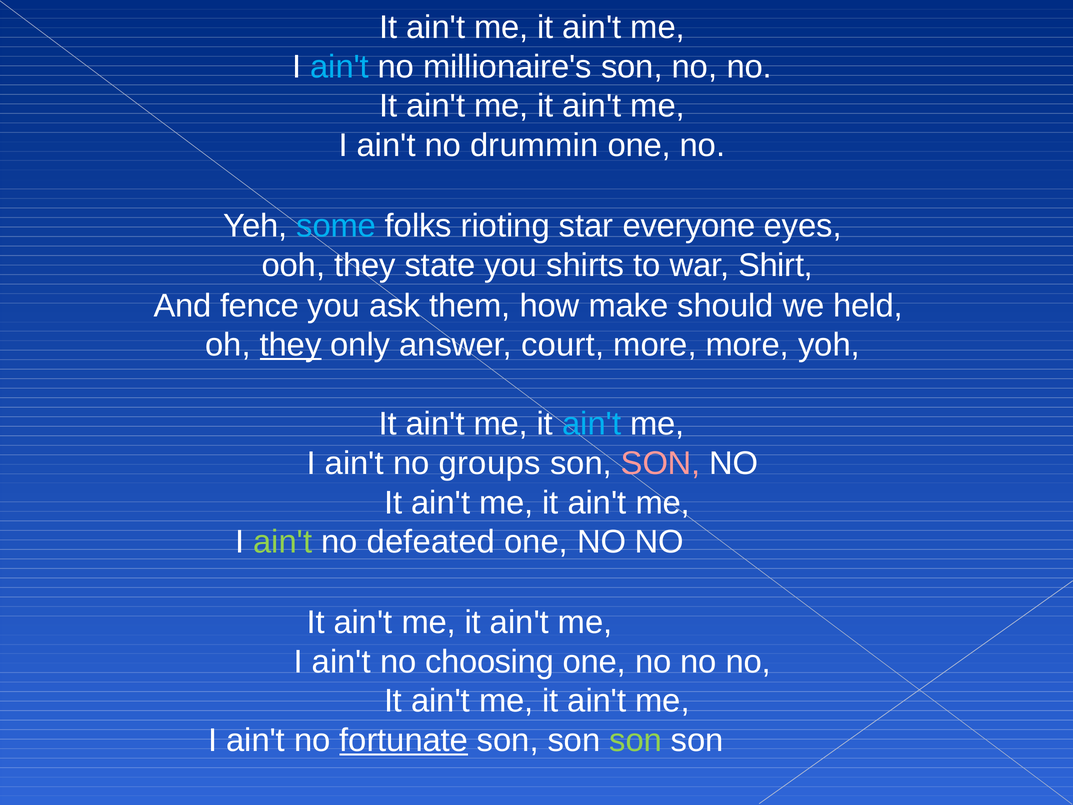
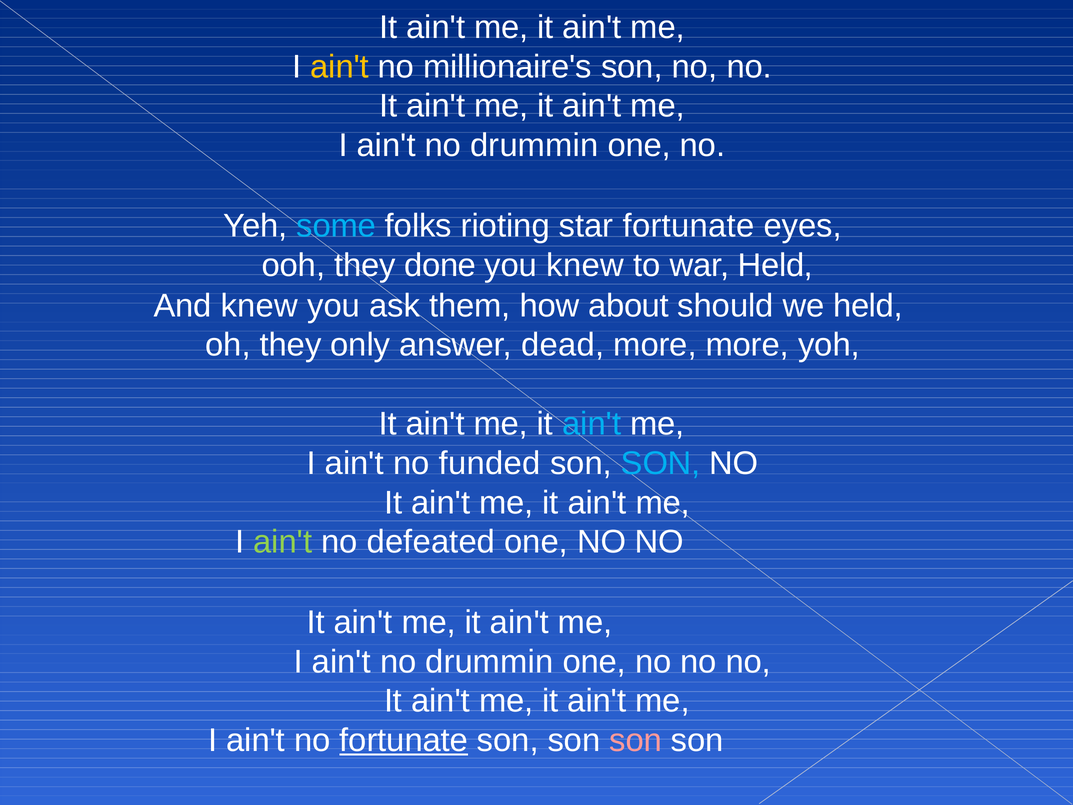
ain't at (340, 67) colour: light blue -> yellow
star everyone: everyone -> fortunate
state: state -> done
you shirts: shirts -> knew
war Shirt: Shirt -> Held
And fence: fence -> knew
make: make -> about
they at (291, 345) underline: present -> none
court: court -> dead
groups: groups -> funded
SON at (661, 463) colour: pink -> light blue
choosing at (490, 662): choosing -> drummin
son at (636, 740) colour: light green -> pink
